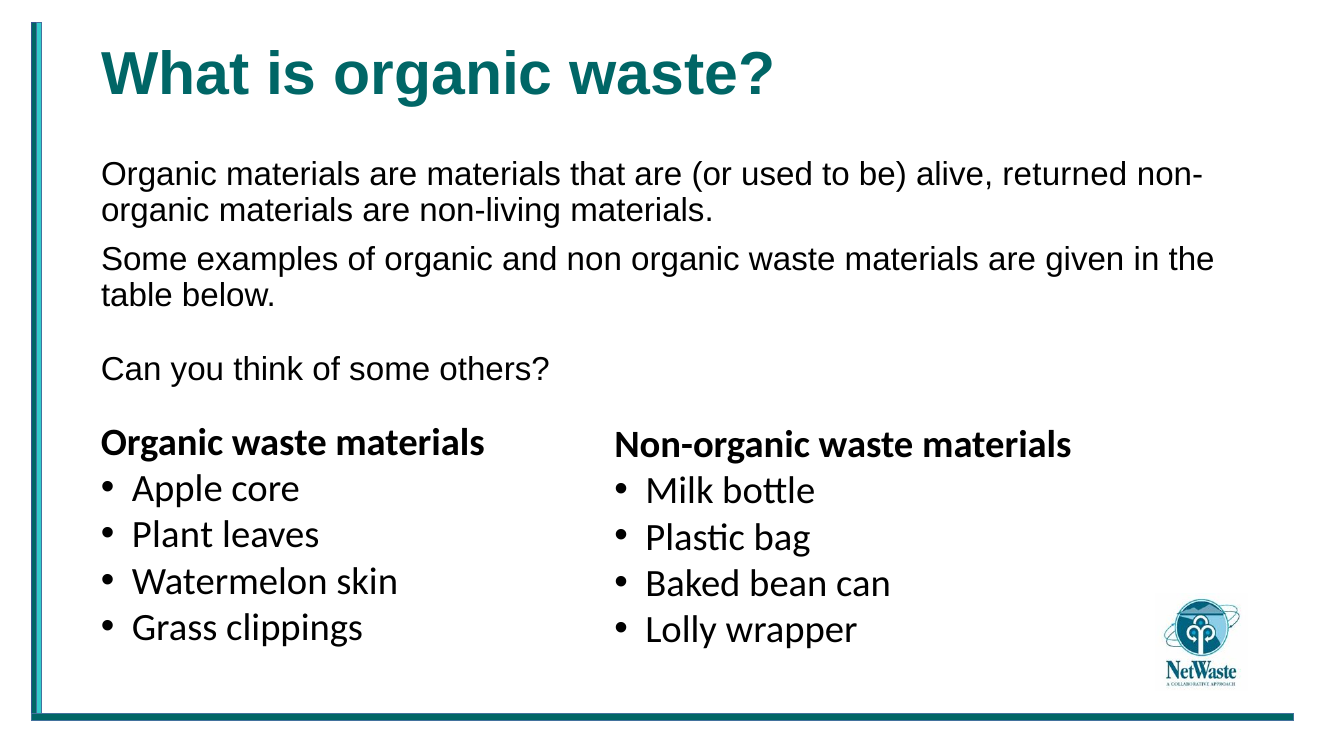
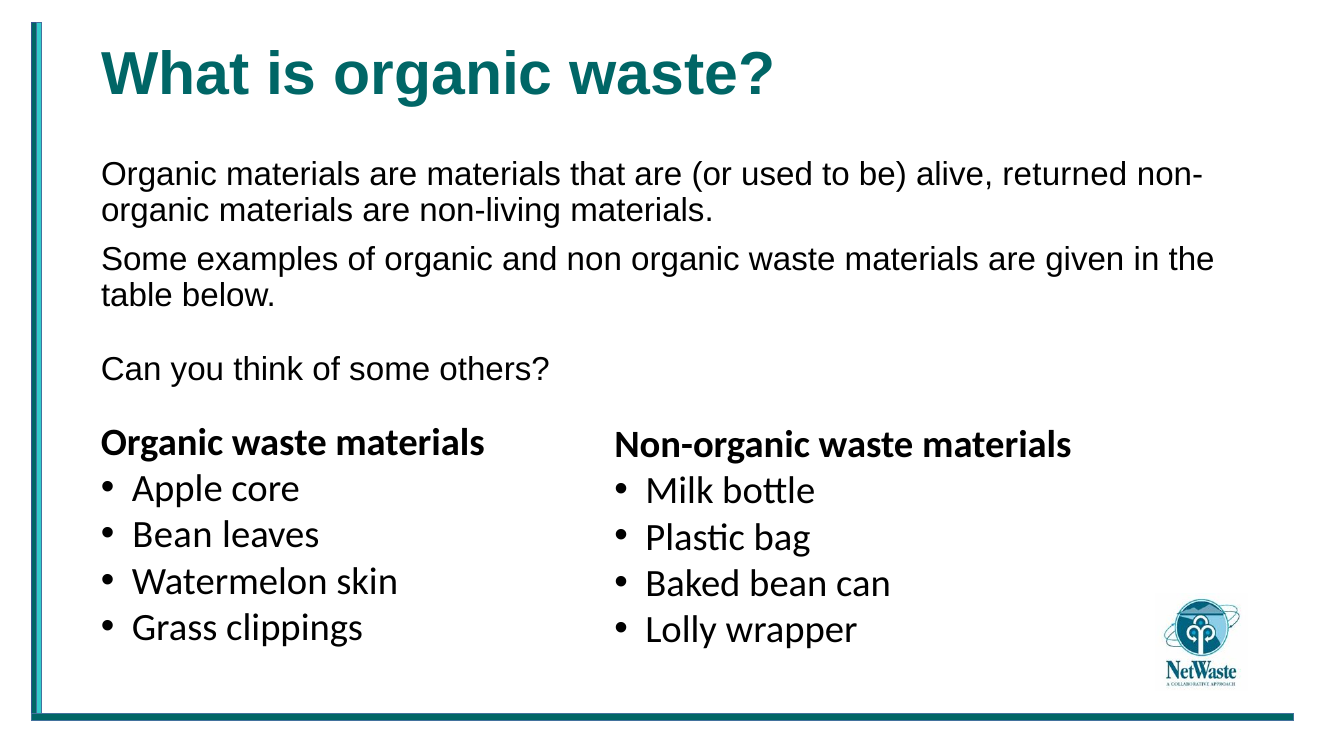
Plant at (173, 535): Plant -> Bean
